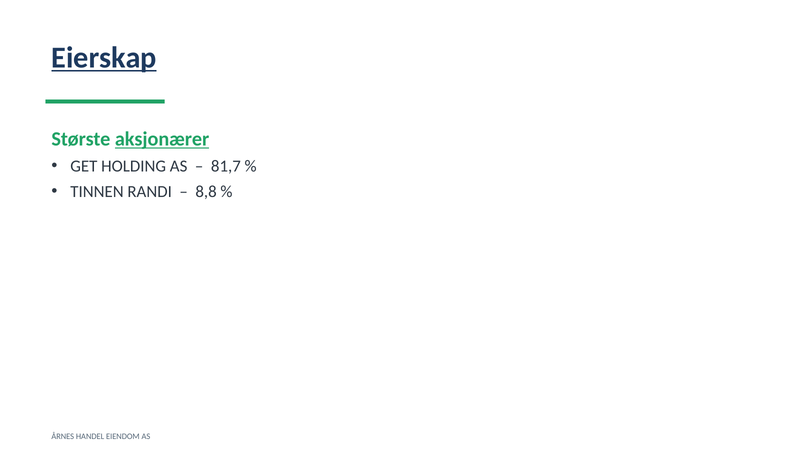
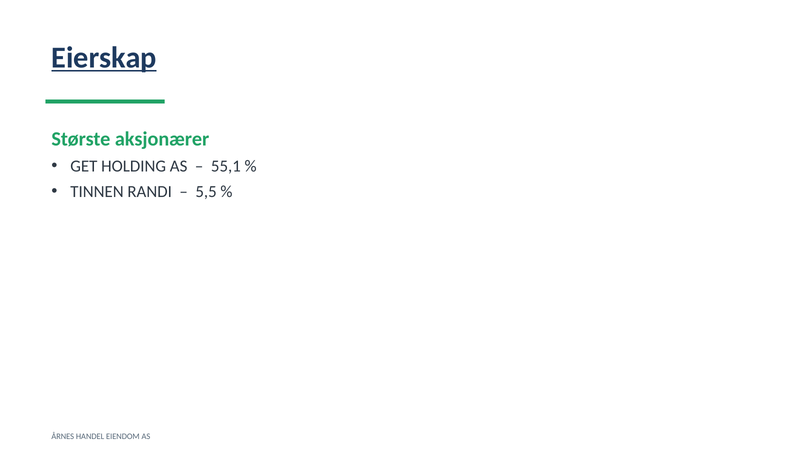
aksjonærer underline: present -> none
81,7: 81,7 -> 55,1
8,8: 8,8 -> 5,5
